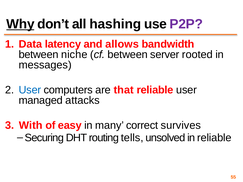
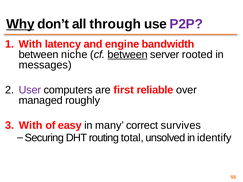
hashing: hashing -> through
Data at (30, 44): Data -> With
allows: allows -> engine
between at (128, 55) underline: none -> present
User at (30, 90) colour: blue -> purple
that: that -> first
reliable user: user -> over
attacks: attacks -> roughly
tells: tells -> total
in reliable: reliable -> identify
